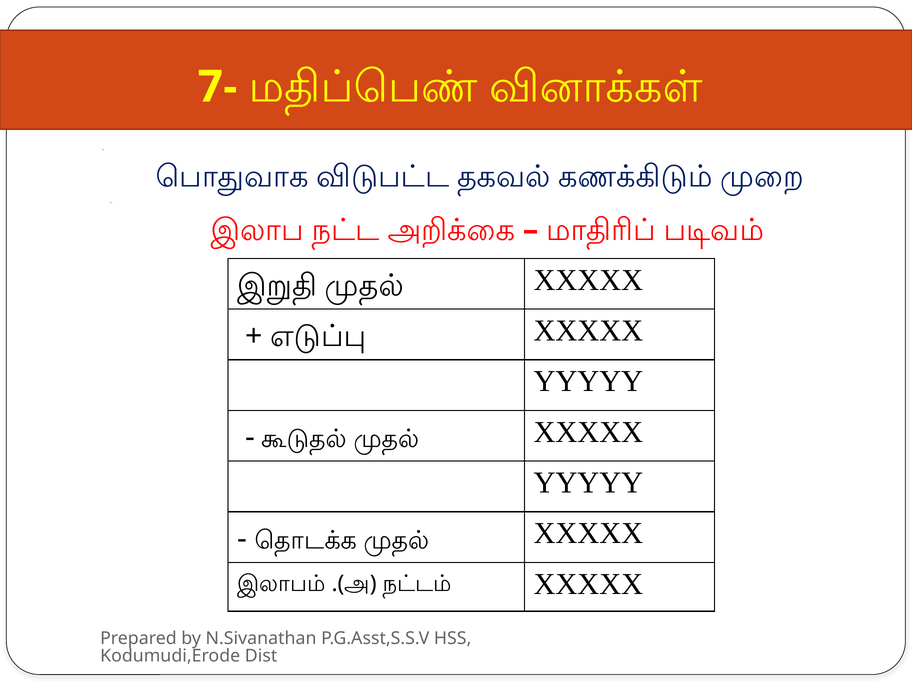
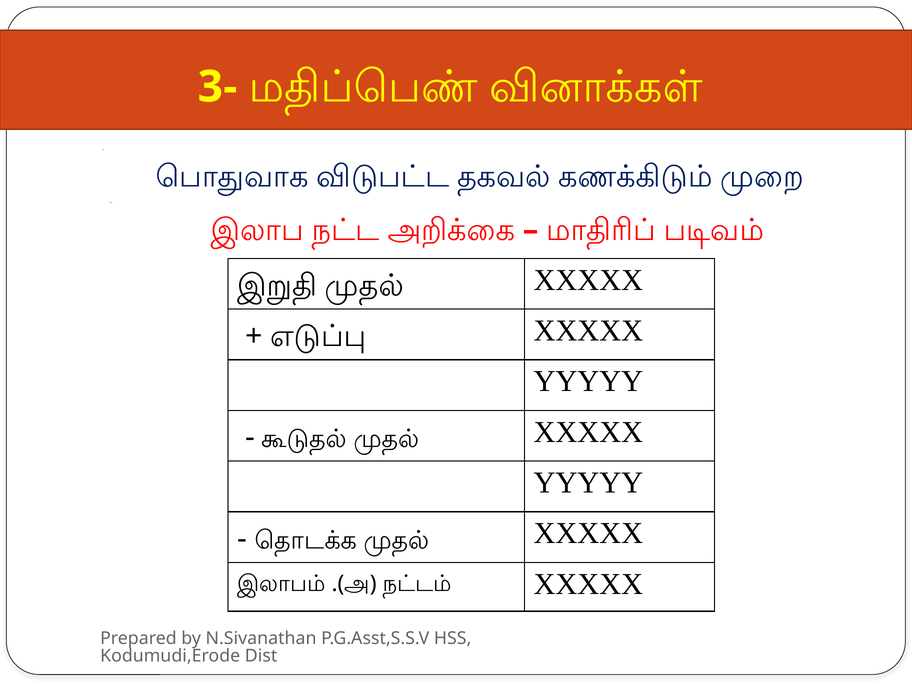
7-: 7- -> 3-
